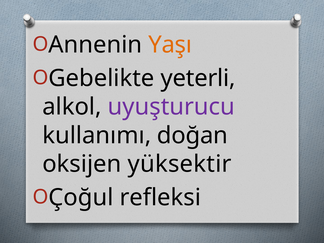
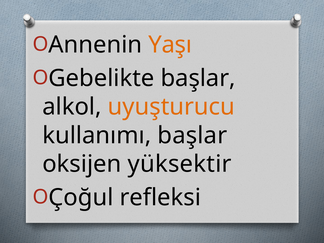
yeterli at (198, 78): yeterli -> başlar
uyuşturucu colour: purple -> orange
kullanımı doğan: doğan -> başlar
